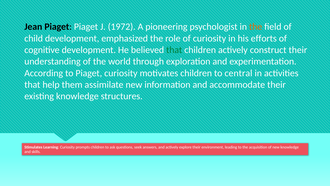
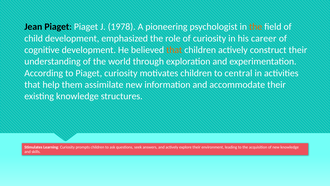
1972: 1972 -> 1978
efforts: efforts -> career
that at (174, 50) colour: green -> orange
